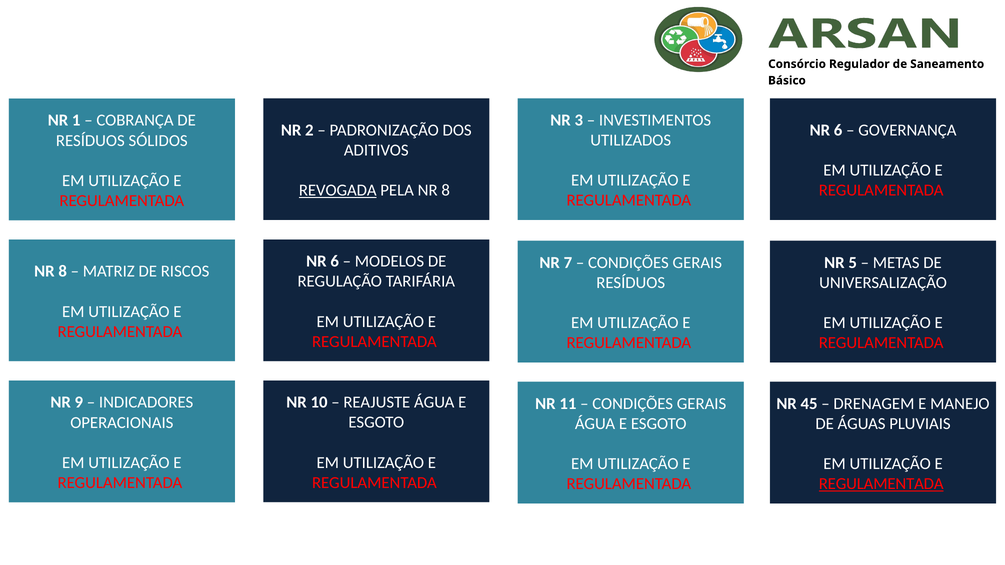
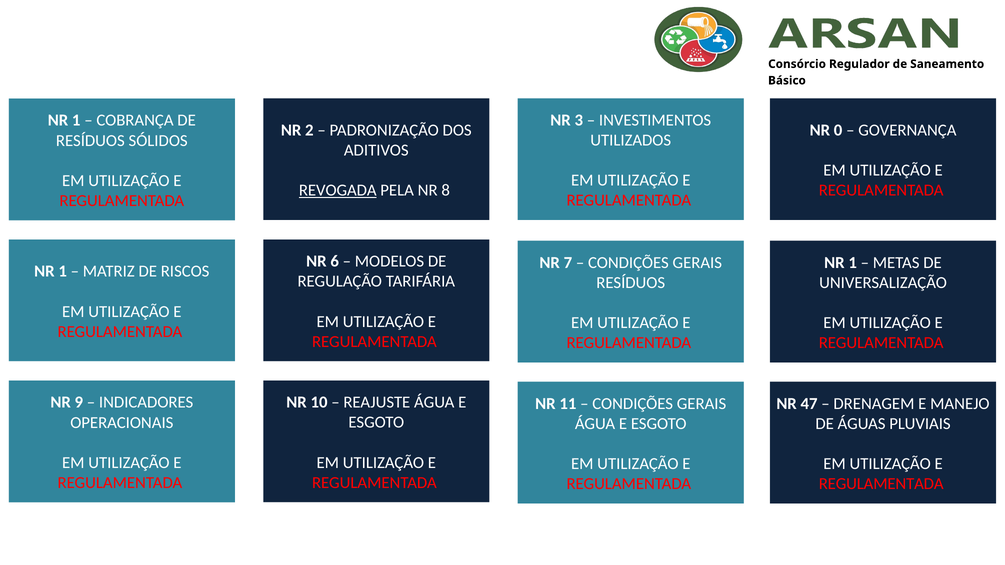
6 at (838, 130): 6 -> 0
5 at (853, 263): 5 -> 1
8 at (63, 272): 8 -> 1
45: 45 -> 47
REGULAMENTADA at (881, 484) underline: present -> none
